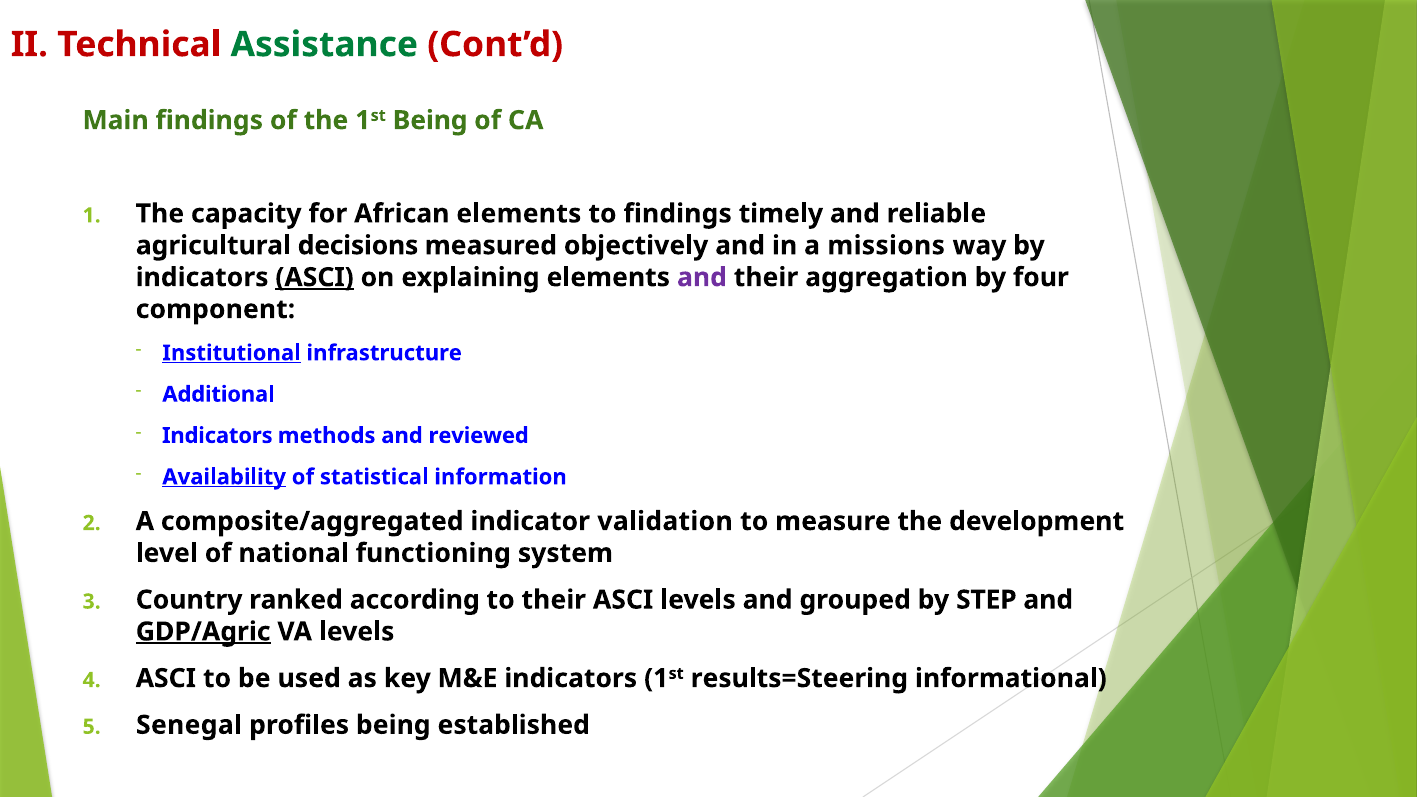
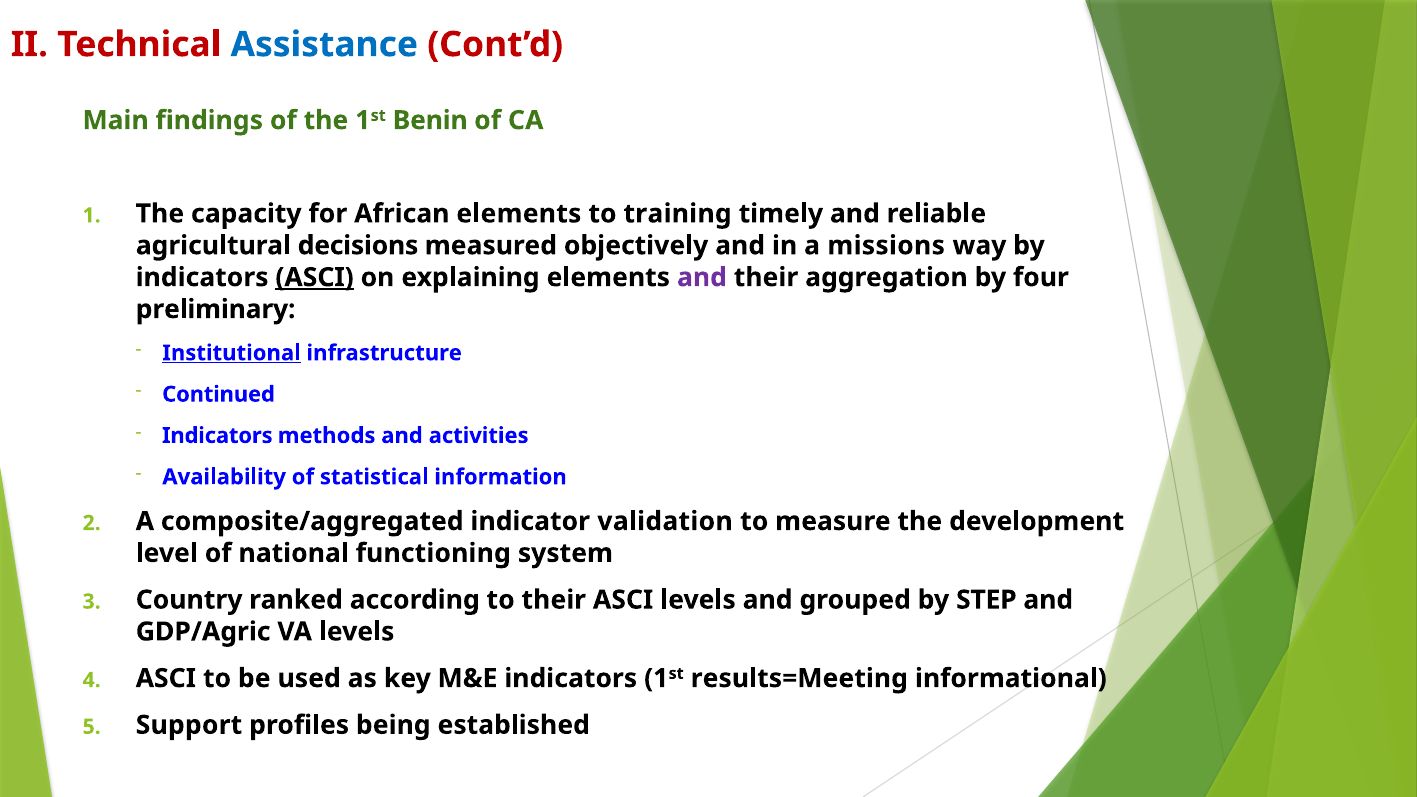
Assistance colour: green -> blue
Being at (430, 120): Being -> Benin
to findings: findings -> training
component: component -> preliminary
Additional: Additional -> Continued
reviewed: reviewed -> activities
Availability underline: present -> none
GDP/Agric underline: present -> none
results=Steering: results=Steering -> results=Meeting
Senegal: Senegal -> Support
